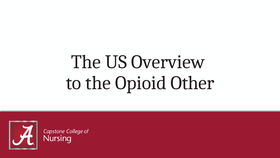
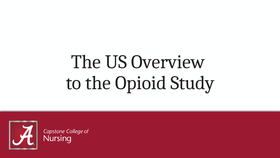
Other: Other -> Study
